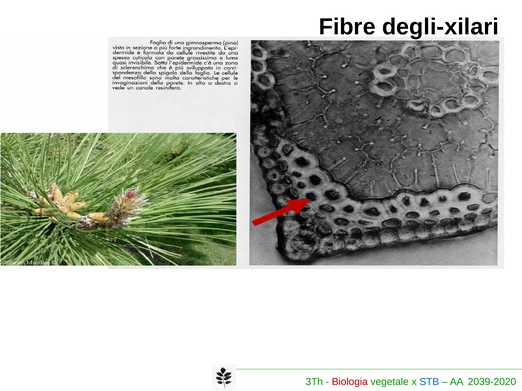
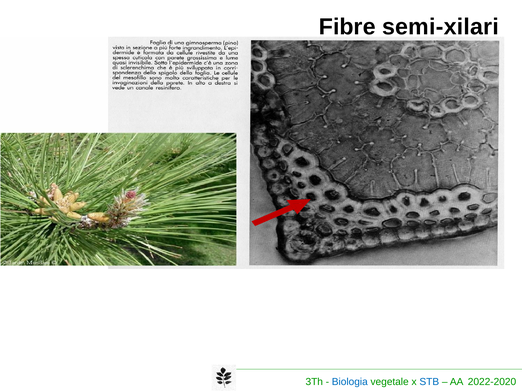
degli-xilari: degli-xilari -> semi-xilari
Biologia colour: red -> blue
2039-2020: 2039-2020 -> 2022-2020
